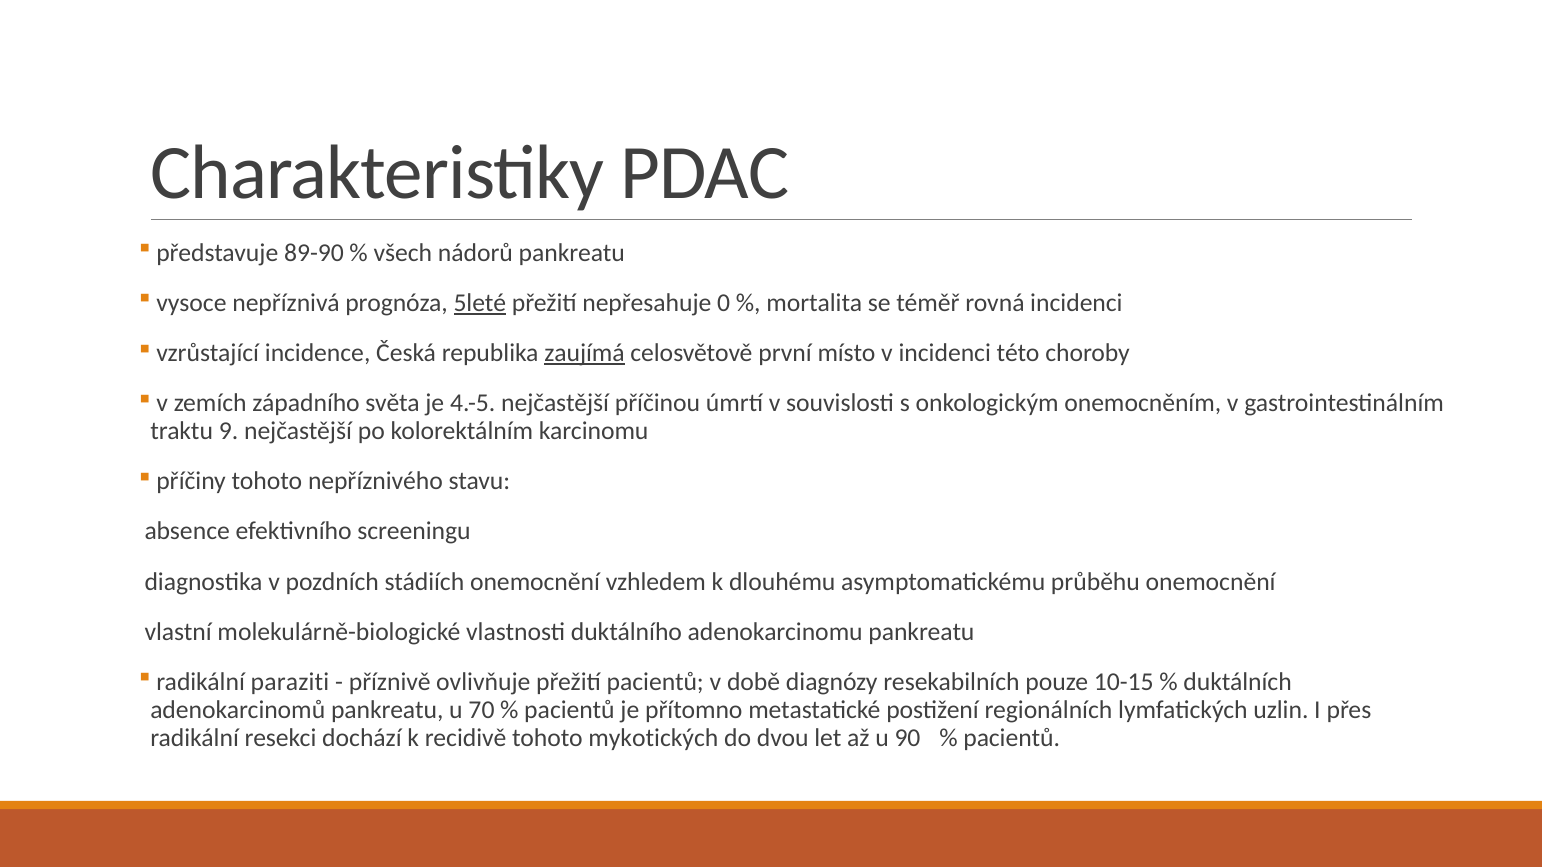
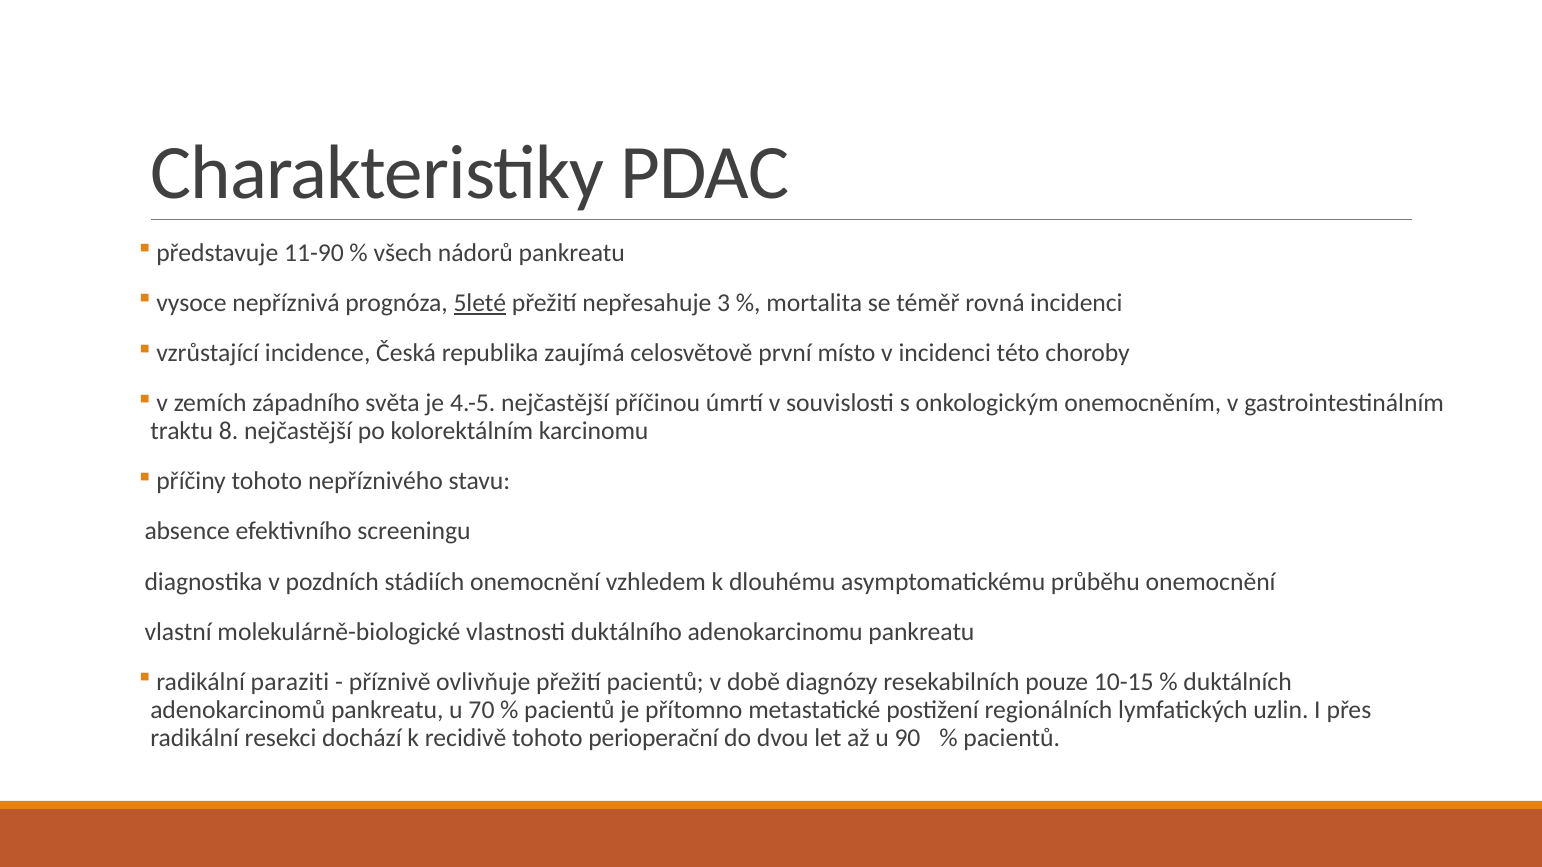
89-90: 89-90 -> 11-90
0: 0 -> 3
zaujímá underline: present -> none
9: 9 -> 8
mykotických: mykotických -> perioperační
